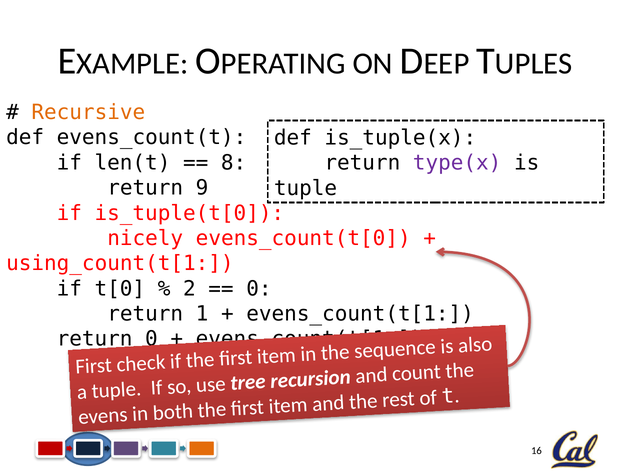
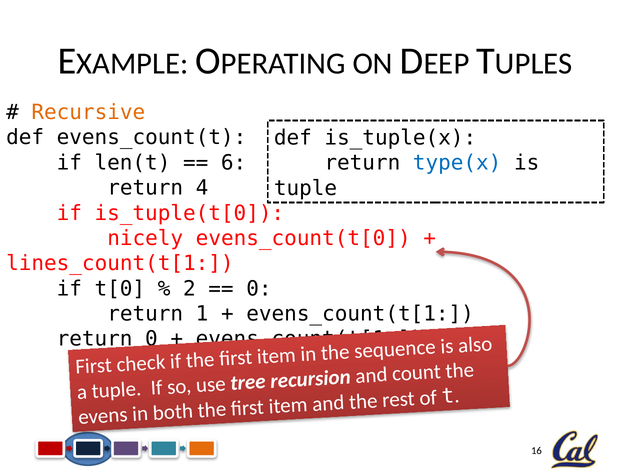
8: 8 -> 6
type(x colour: purple -> blue
9: 9 -> 4
using_count(t[1: using_count(t[1 -> lines_count(t[1
